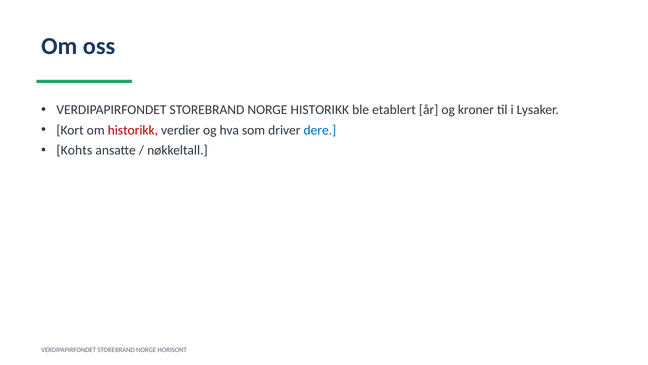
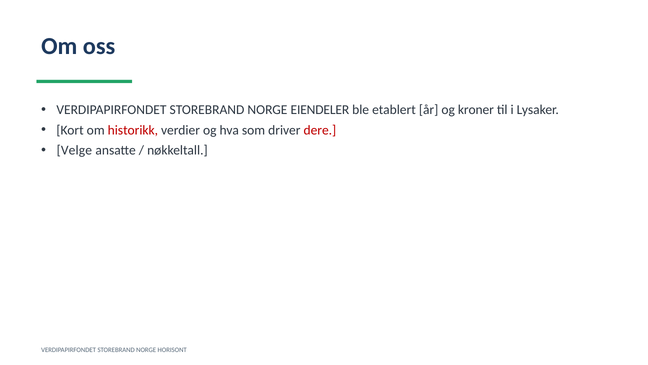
NORGE HISTORIKK: HISTORIKK -> EIENDELER
dere colour: blue -> red
Kohts: Kohts -> Velge
